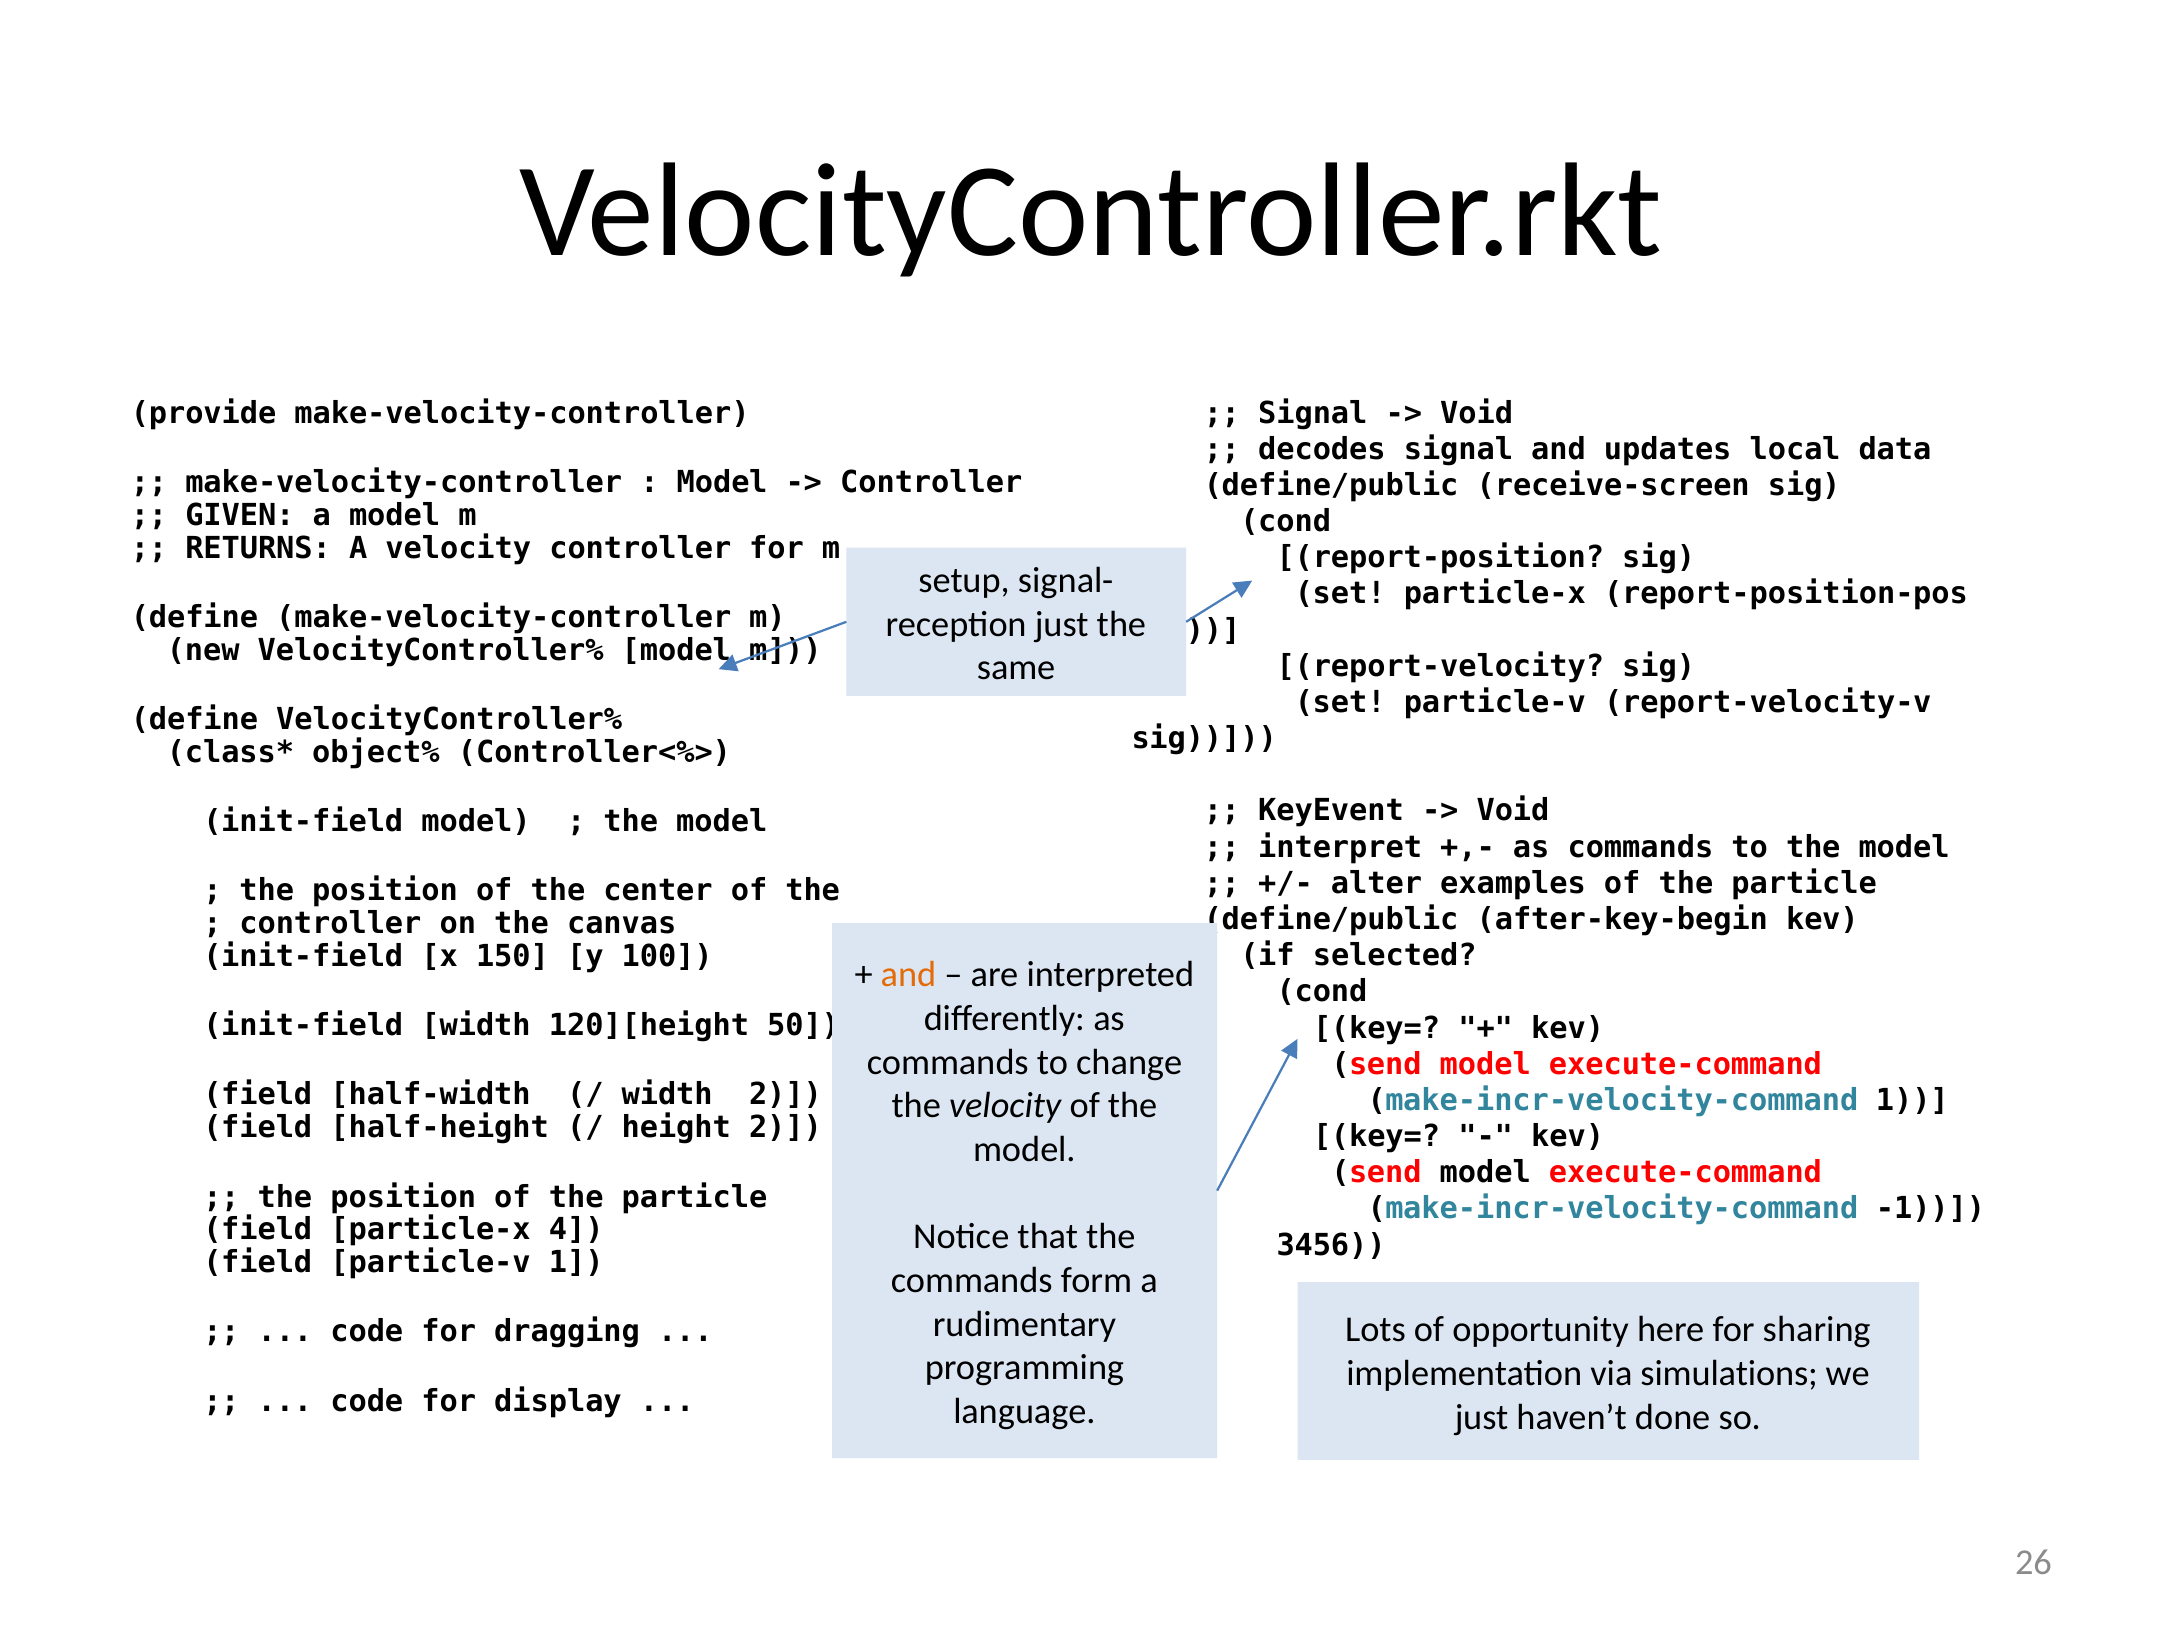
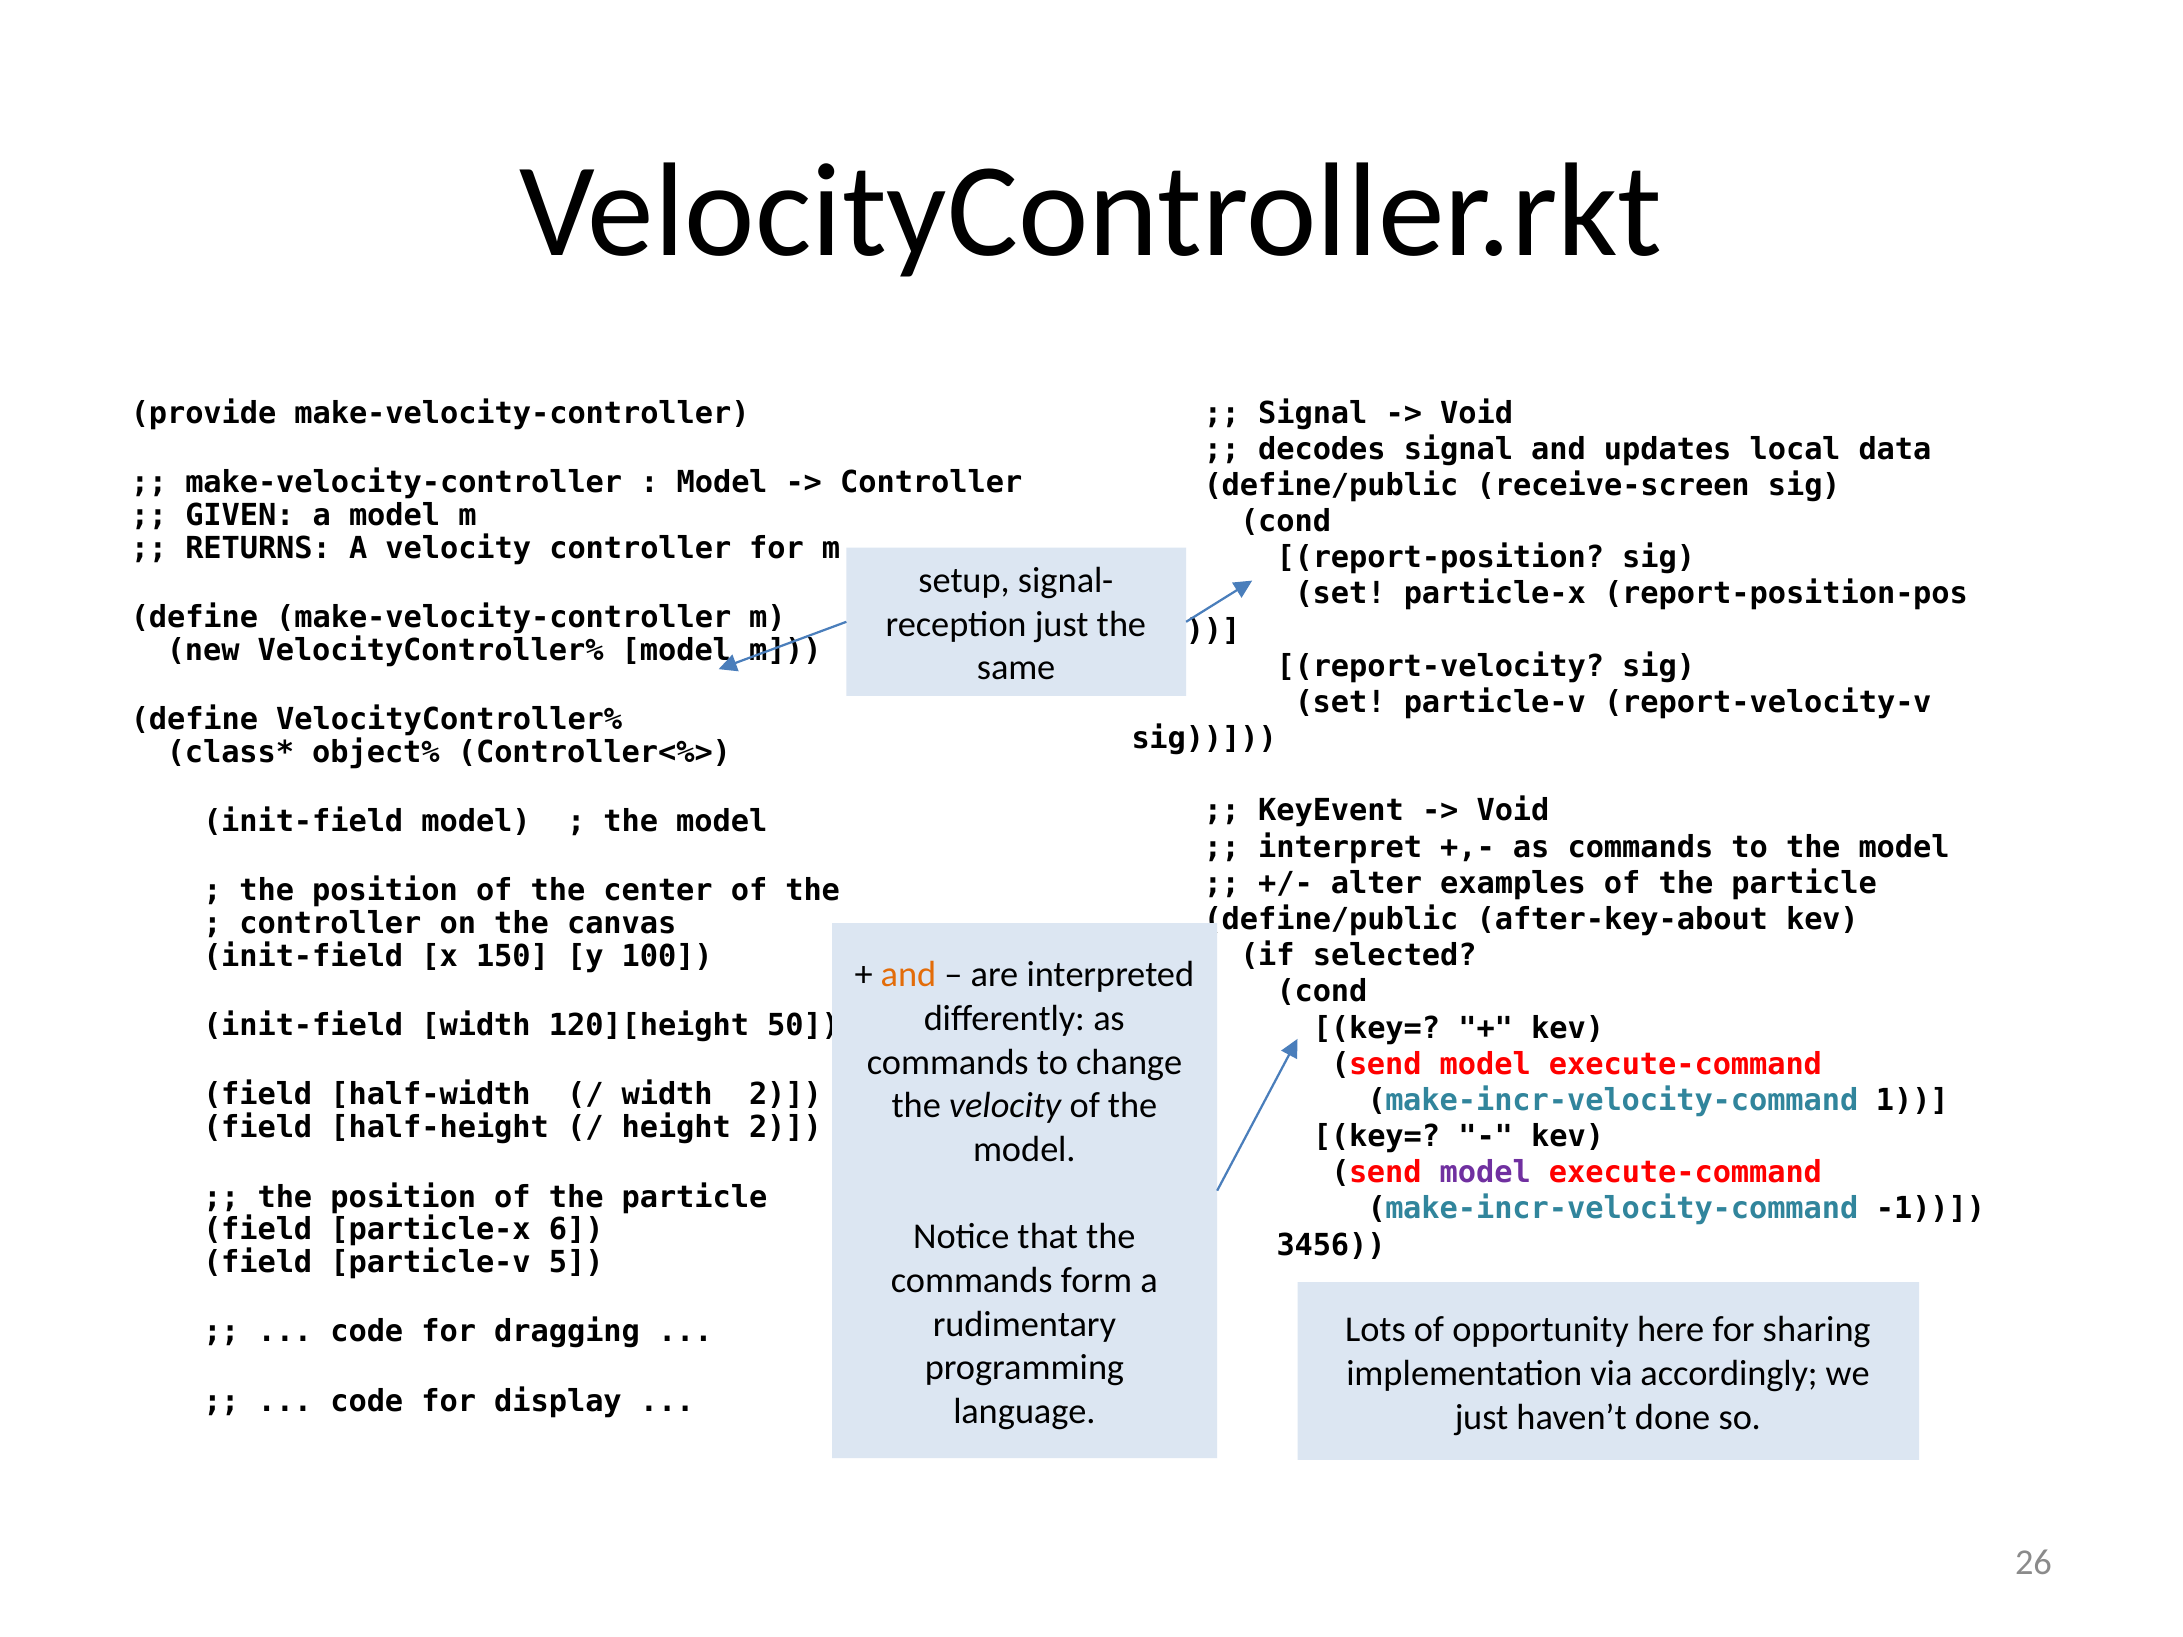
after-key-begin: after-key-begin -> after-key-about
model at (1485, 1173) colour: black -> purple
4: 4 -> 6
particle-v 1: 1 -> 5
simulations: simulations -> accordingly
